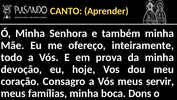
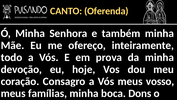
Aprender: Aprender -> Oferenda
servir: servir -> vosso
